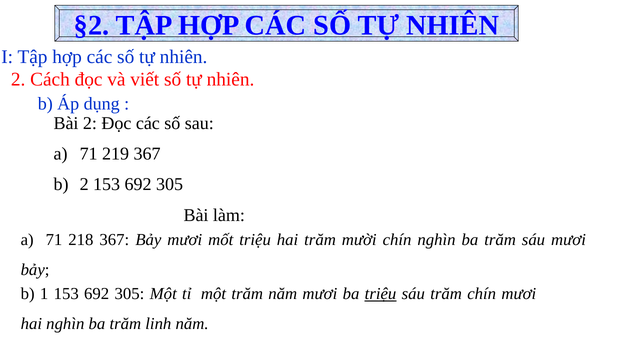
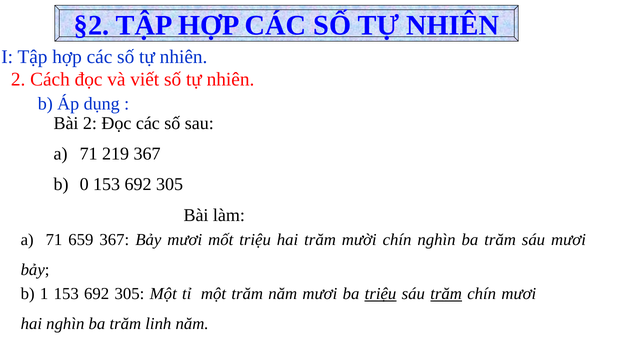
b 2: 2 -> 0
218: 218 -> 659
trăm at (446, 294) underline: none -> present
